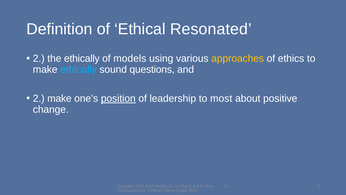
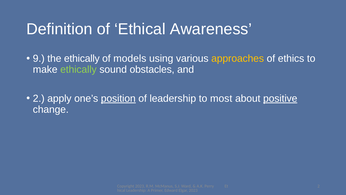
Resonated: Resonated -> Awareness
2 at (39, 58): 2 -> 9
ethically at (78, 69) colour: light blue -> light green
questions: questions -> obstacles
2 make: make -> apply
positive underline: none -> present
